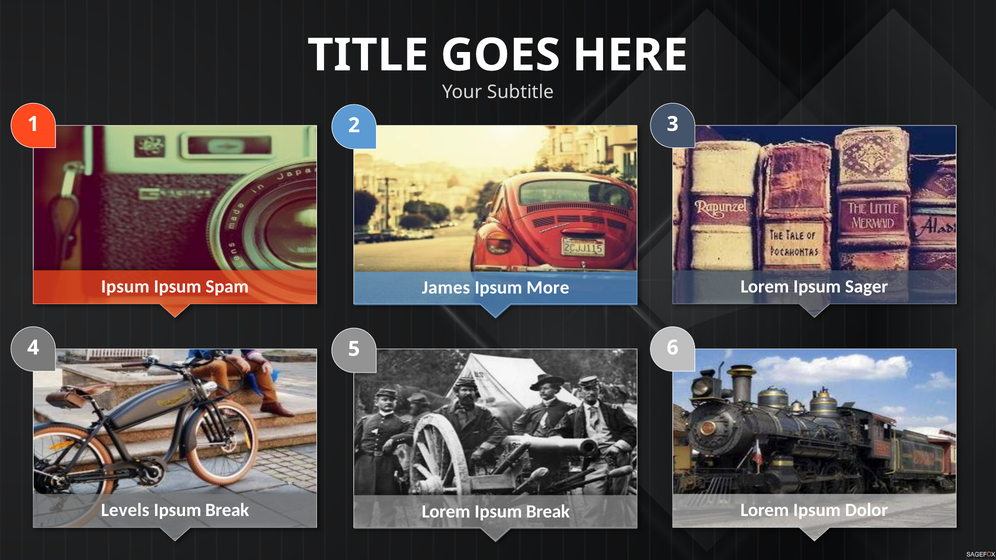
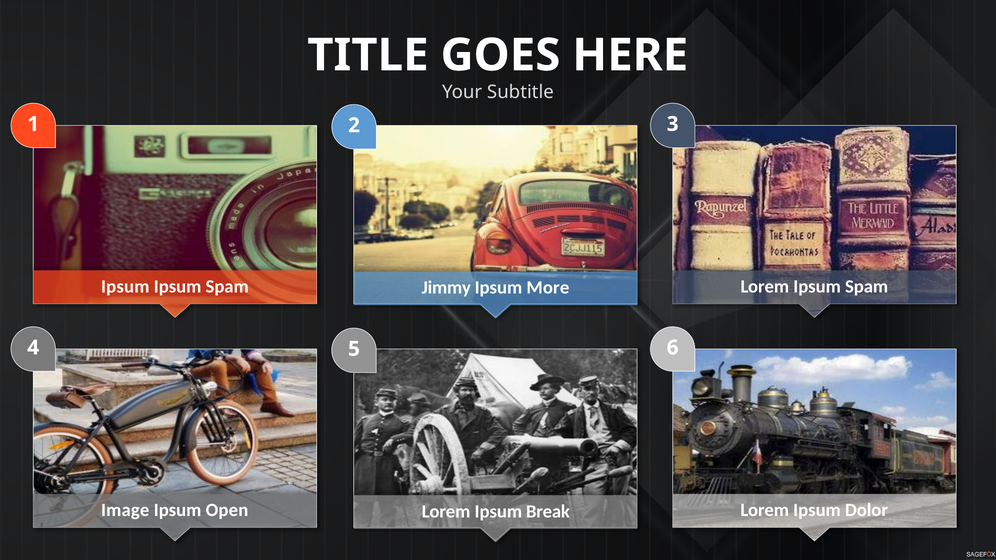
Lorem Ipsum Sager: Sager -> Spam
James: James -> Jimmy
Levels: Levels -> Image
Break at (227, 510): Break -> Open
